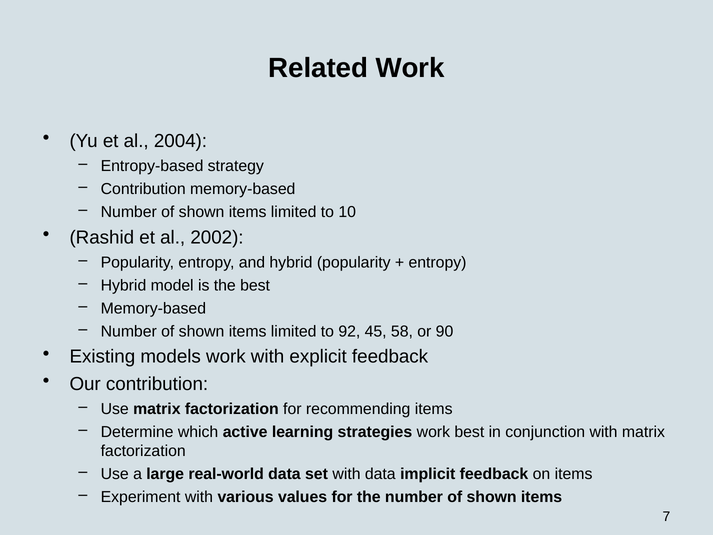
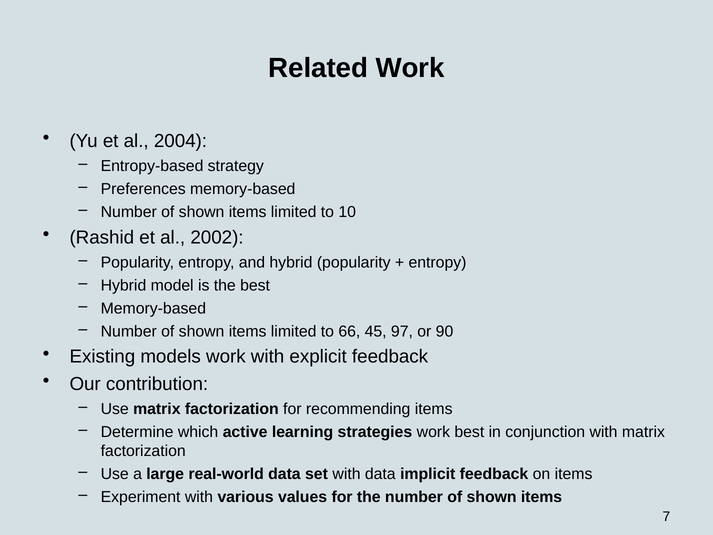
Contribution at (143, 189): Contribution -> Preferences
92: 92 -> 66
58: 58 -> 97
